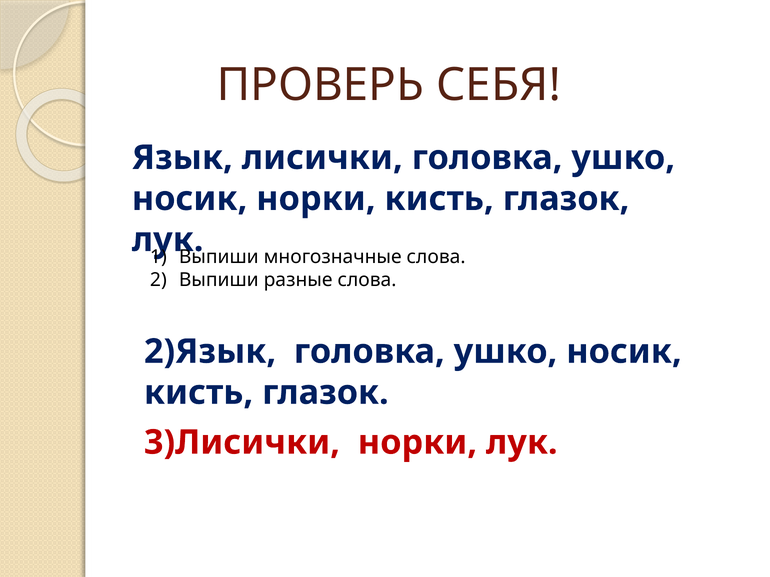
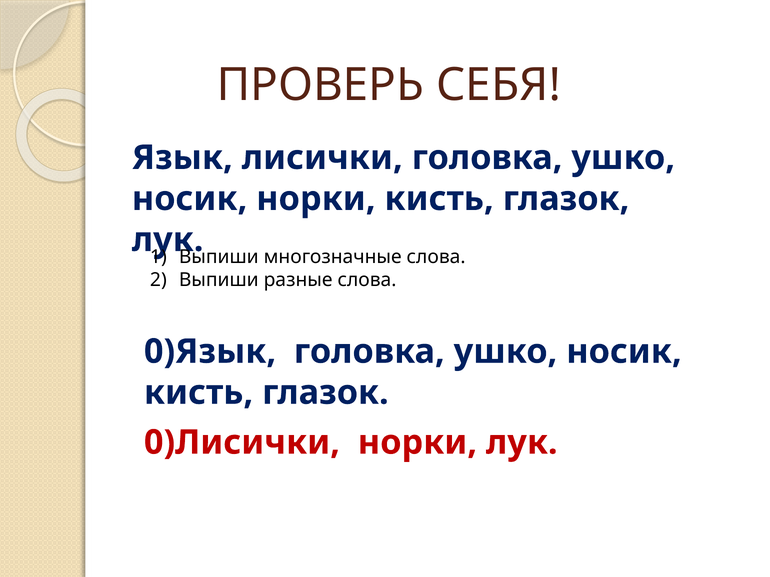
2)Язык: 2)Язык -> 0)Язык
3)Лисички: 3)Лисички -> 0)Лисички
